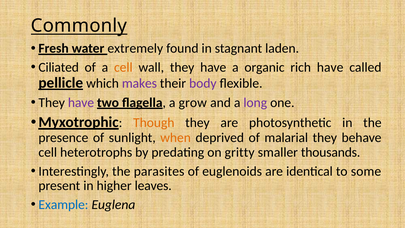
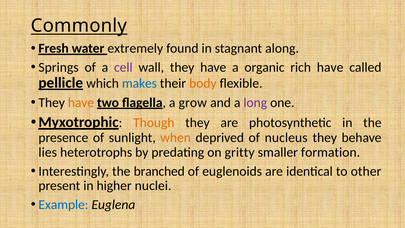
laden: laden -> along
Ciliated: Ciliated -> Springs
cell at (123, 67) colour: orange -> purple
makes colour: purple -> blue
body colour: purple -> orange
have at (81, 102) colour: purple -> orange
malarial: malarial -> nucleus
cell at (48, 152): cell -> lies
thousands: thousands -> formation
parasites: parasites -> branched
some: some -> other
leaves: leaves -> nuclei
